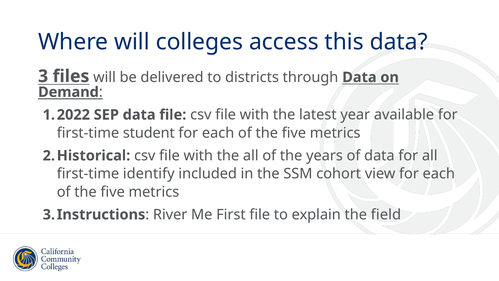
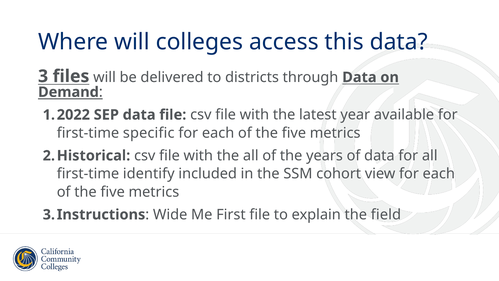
student: student -> specific
River: River -> Wide
